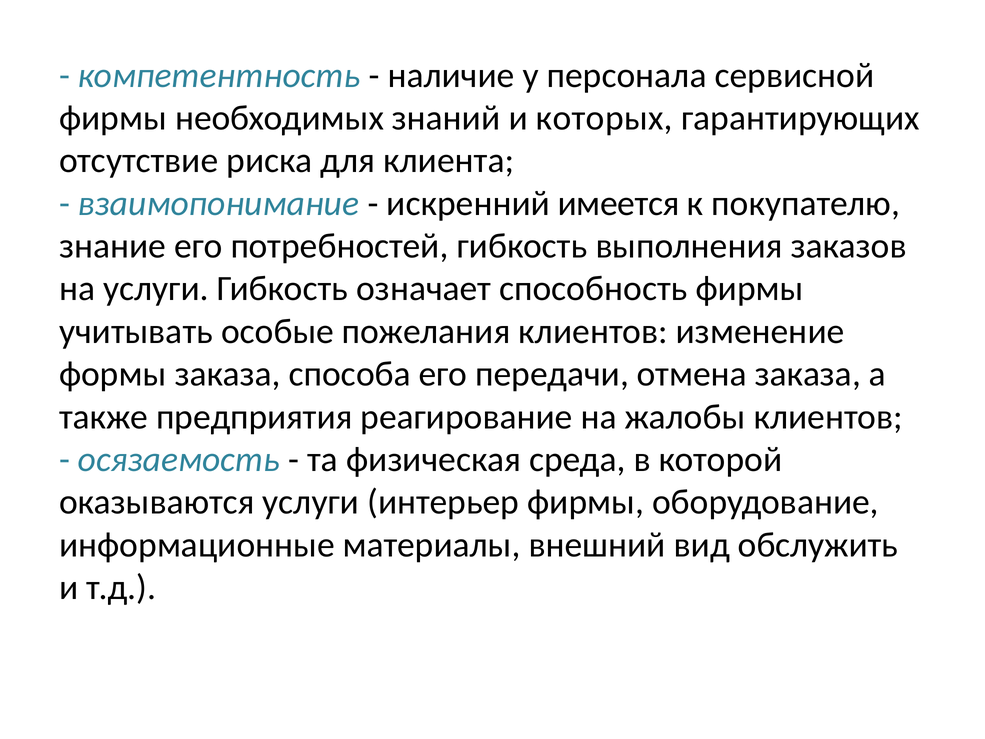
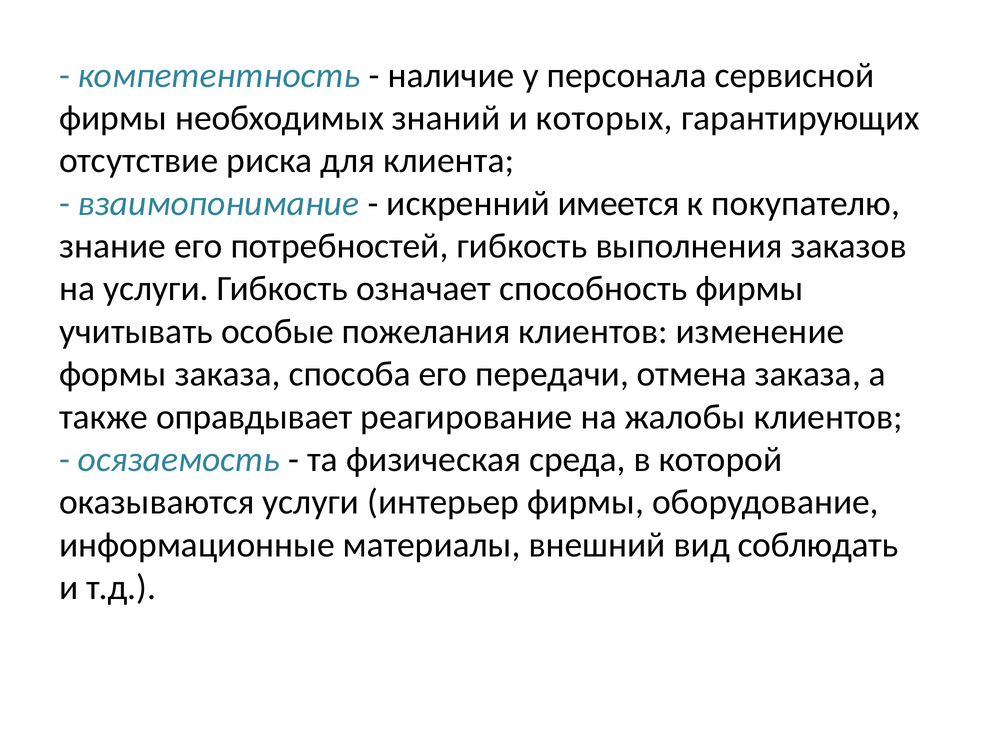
предприятия: предприятия -> оправдывает
обслужить: обслужить -> соблюдать
